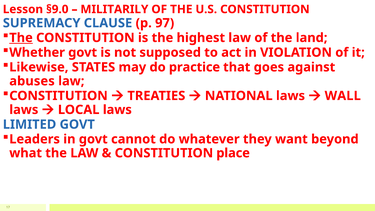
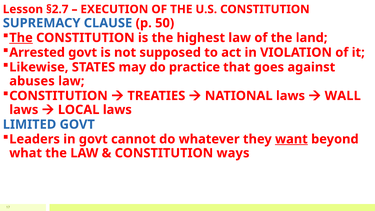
§9.0: §9.0 -> §2.7
MILITARILY: MILITARILY -> EXECUTION
97: 97 -> 50
Whether: Whether -> Arrested
want underline: none -> present
place: place -> ways
